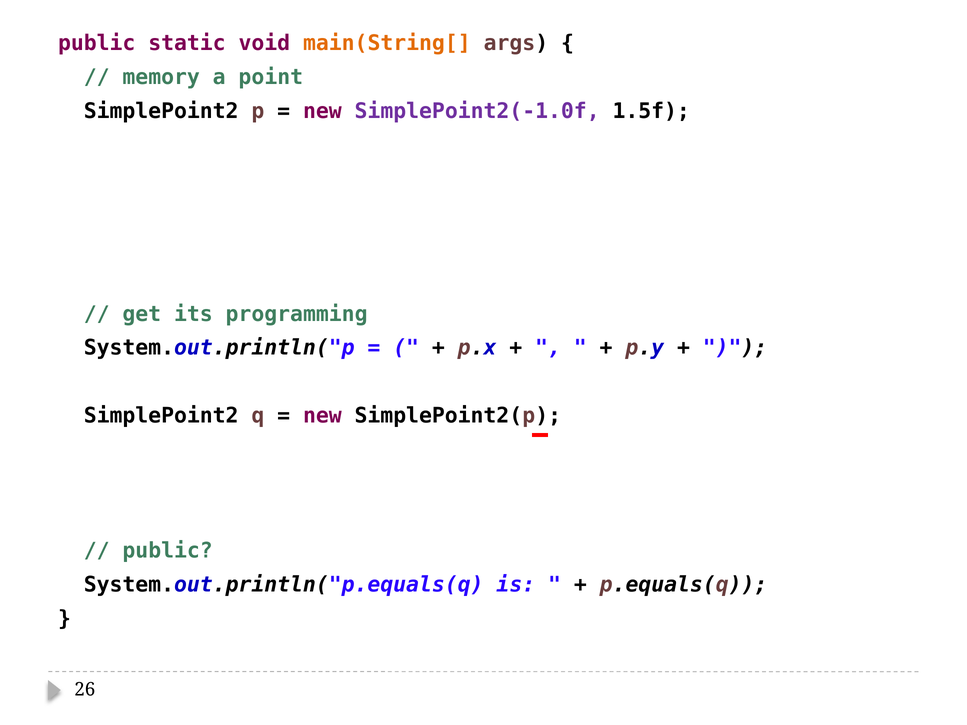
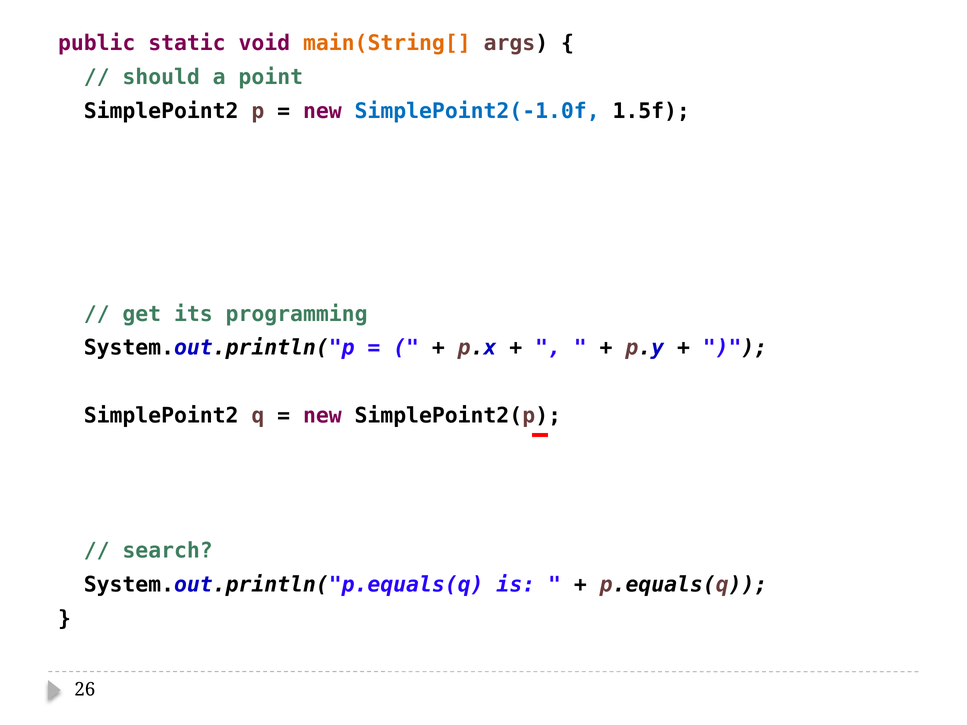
memory: memory -> should
SimplePoint2(-1.0f colour: purple -> blue
public at (168, 551): public -> search
